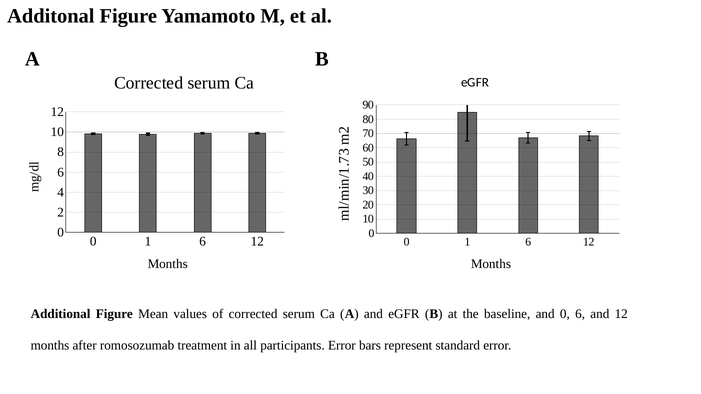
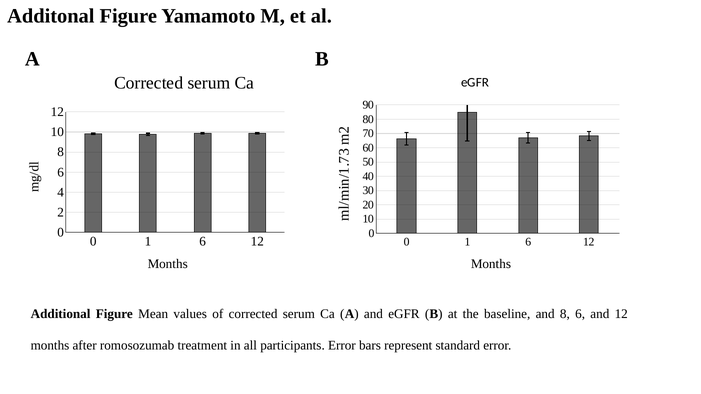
and 0: 0 -> 8
